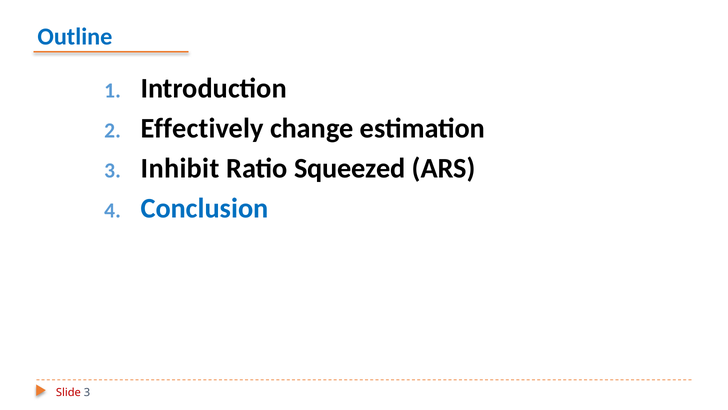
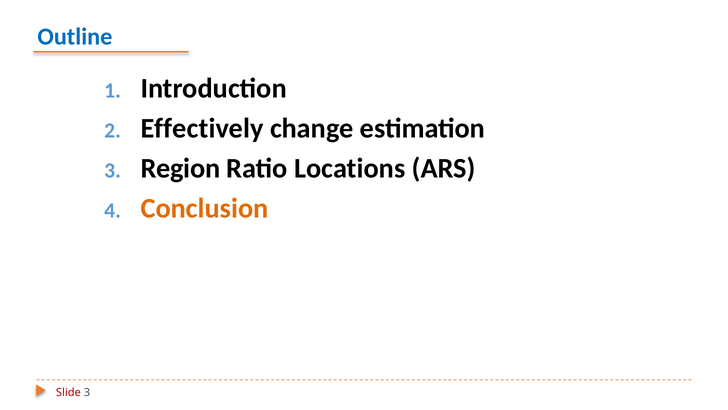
Inhibit: Inhibit -> Region
Squeezed: Squeezed -> Locations
Conclusion colour: blue -> orange
